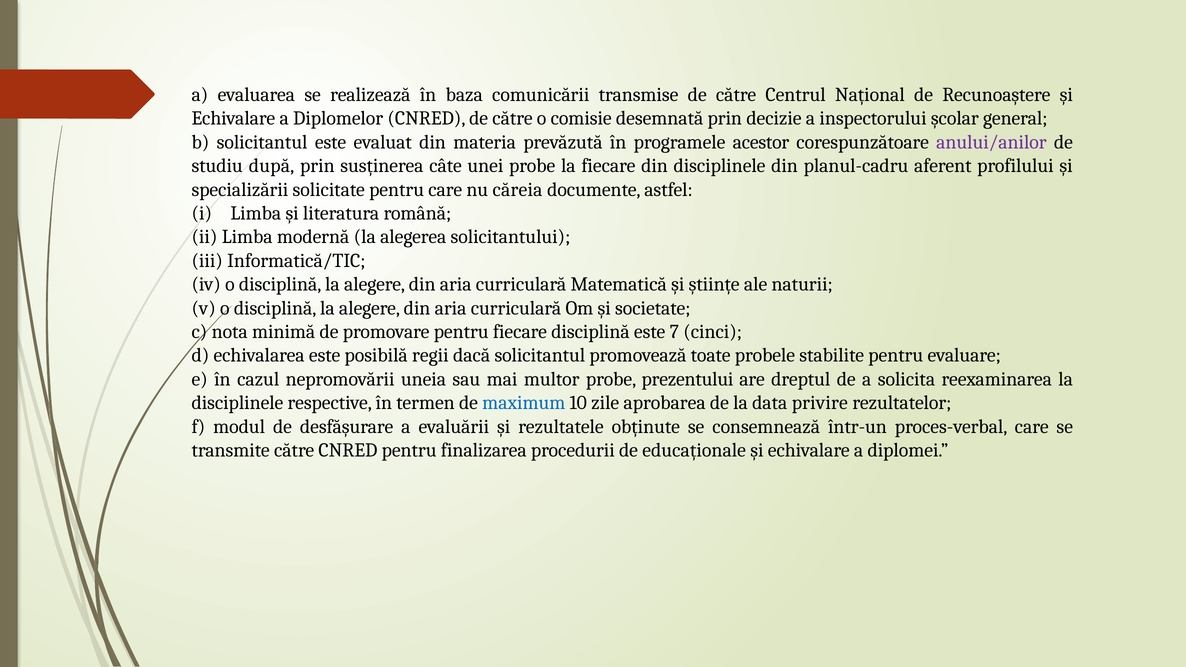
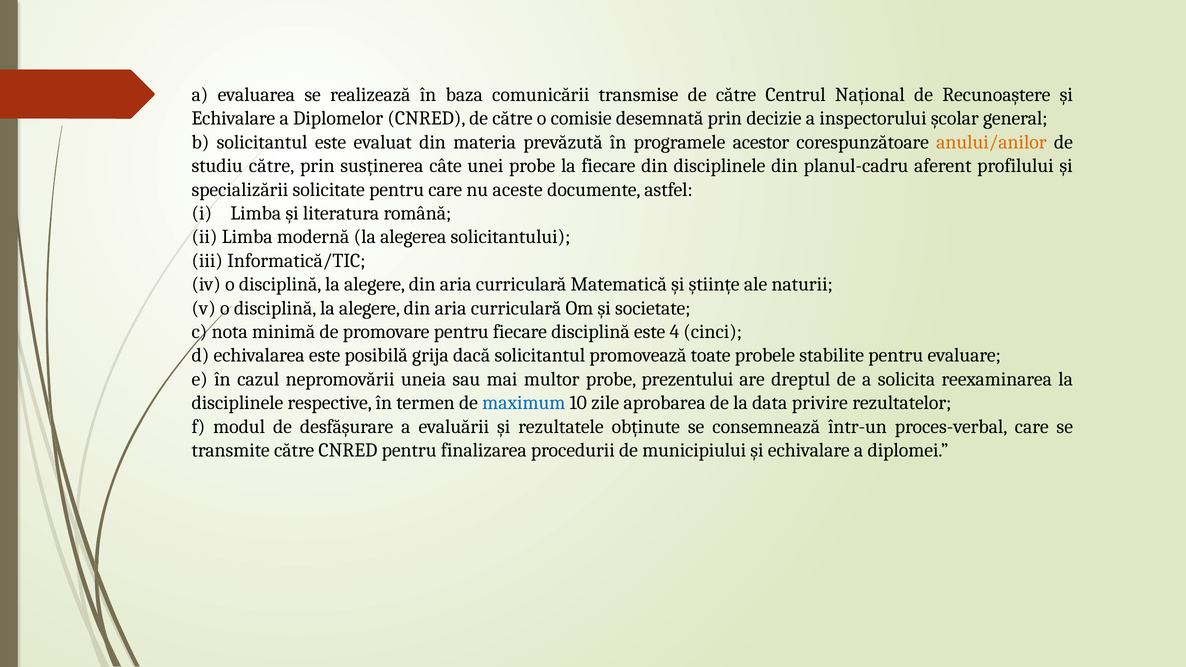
anului/anilor colour: purple -> orange
studiu după: după -> către
căreia: căreia -> aceste
7: 7 -> 4
regii: regii -> grija
educaționale: educaționale -> municipiului
